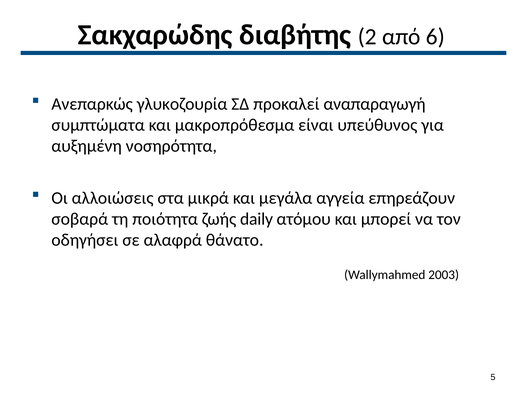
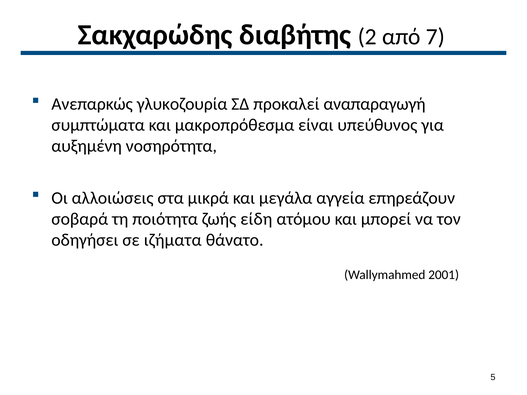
6: 6 -> 7
daily: daily -> είδη
αλαφρά: αλαφρά -> ιζήματα
2003: 2003 -> 2001
